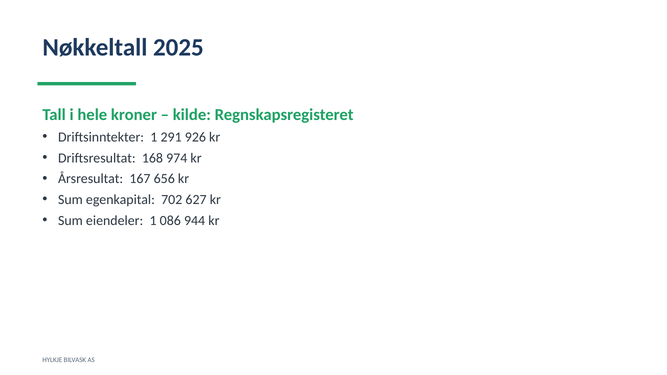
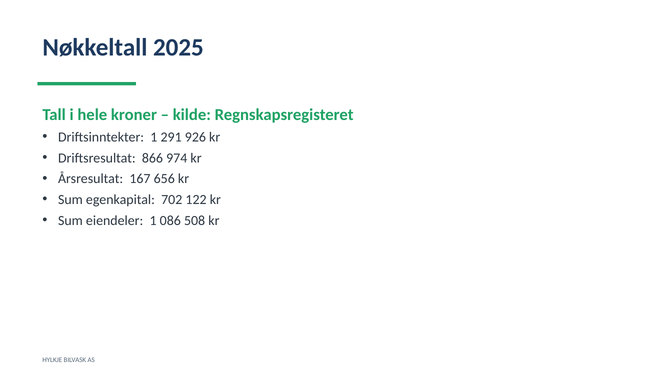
168: 168 -> 866
627: 627 -> 122
944: 944 -> 508
